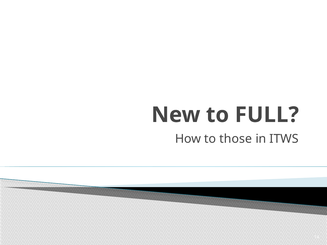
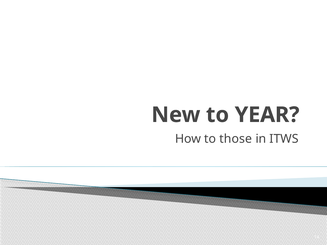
FULL: FULL -> YEAR
